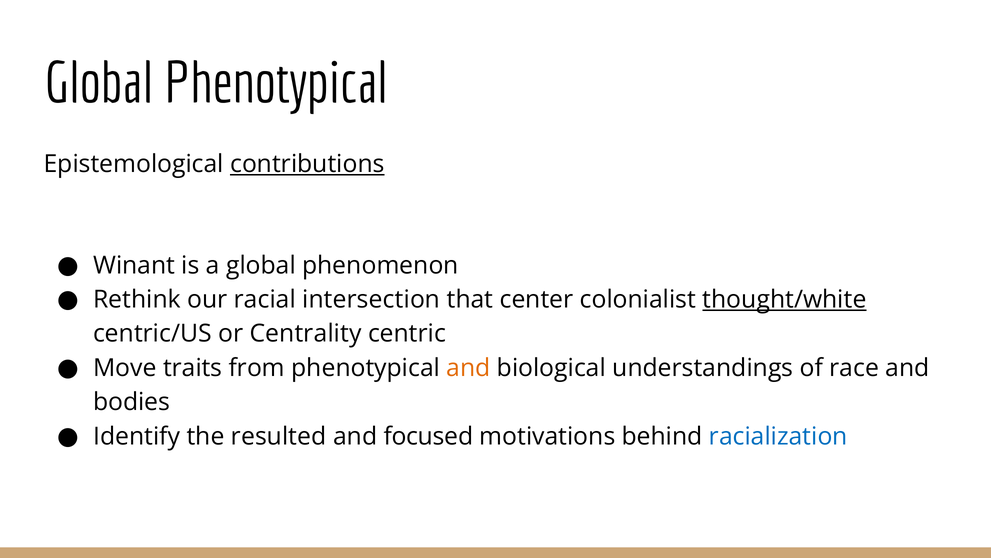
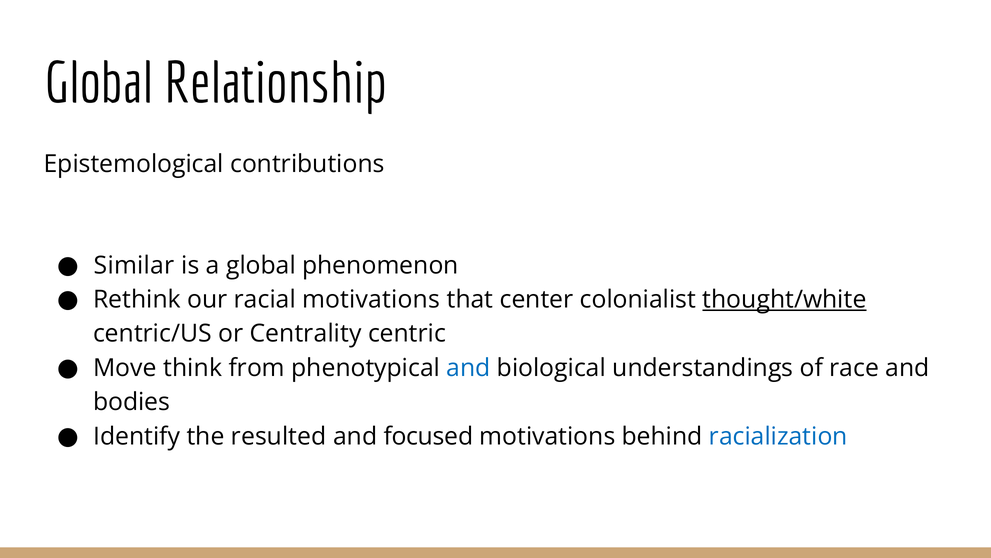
Global Phenotypical: Phenotypical -> Relationship
contributions underline: present -> none
Winant: Winant -> Similar
racial intersection: intersection -> motivations
traits: traits -> think
and at (468, 368) colour: orange -> blue
